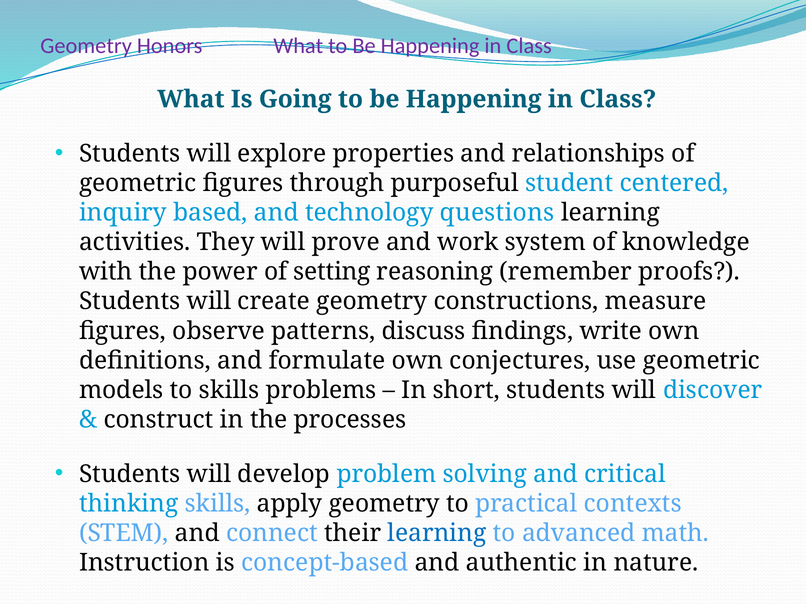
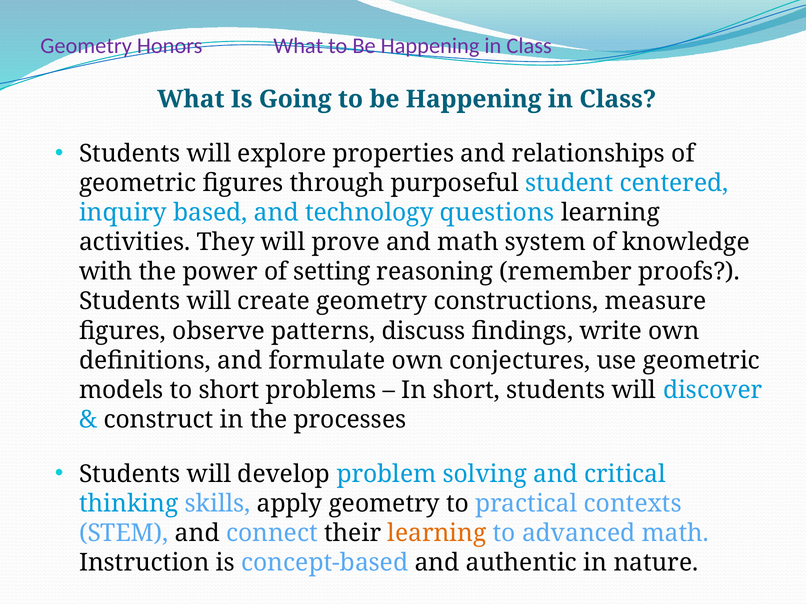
and work: work -> math
to skills: skills -> short
learning at (437, 533) colour: blue -> orange
